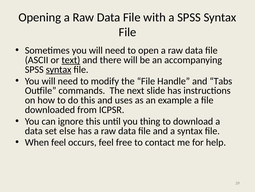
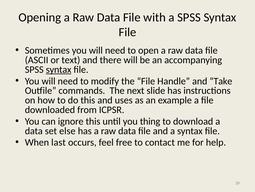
text underline: present -> none
Tabs: Tabs -> Take
When feel: feel -> last
